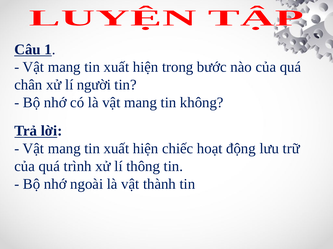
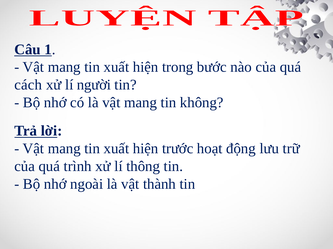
chân: chân -> cách
chiếc: chiếc -> trước
